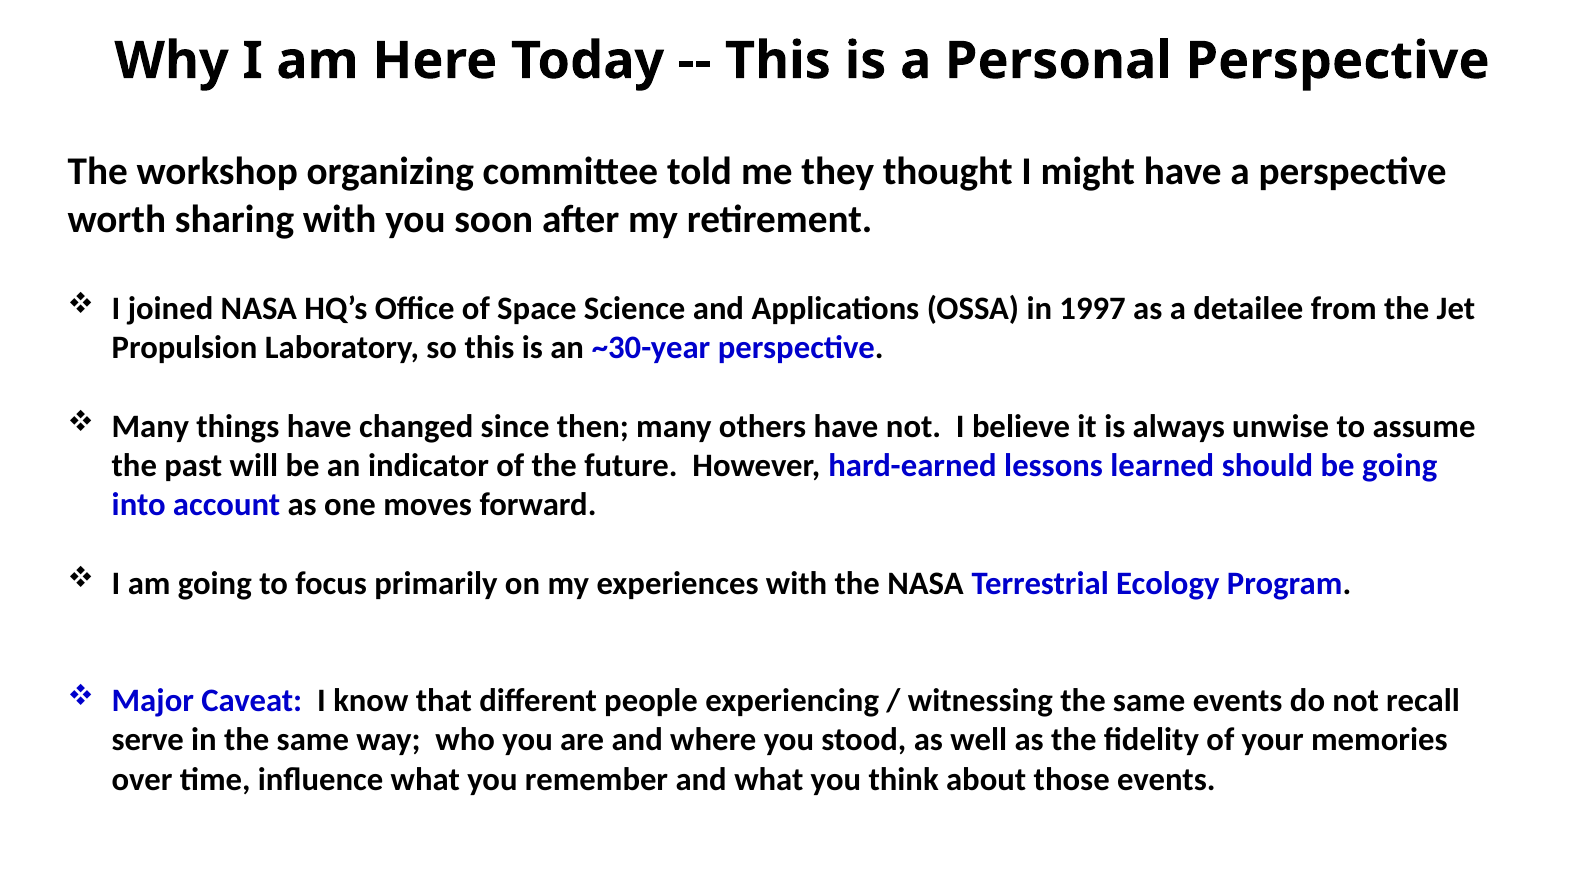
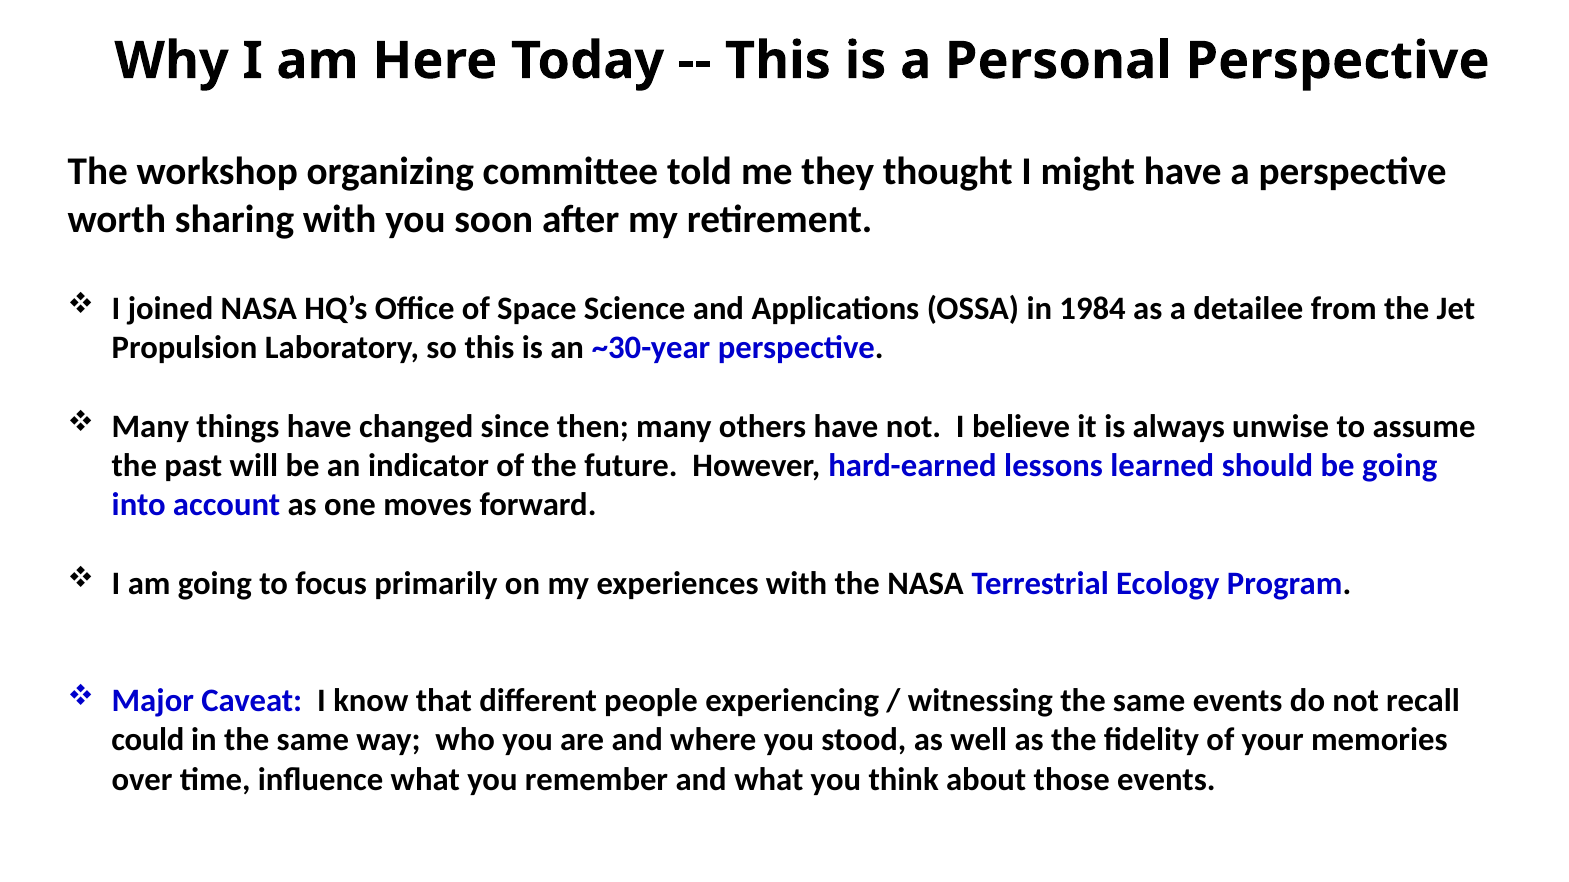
1997: 1997 -> 1984
serve: serve -> could
